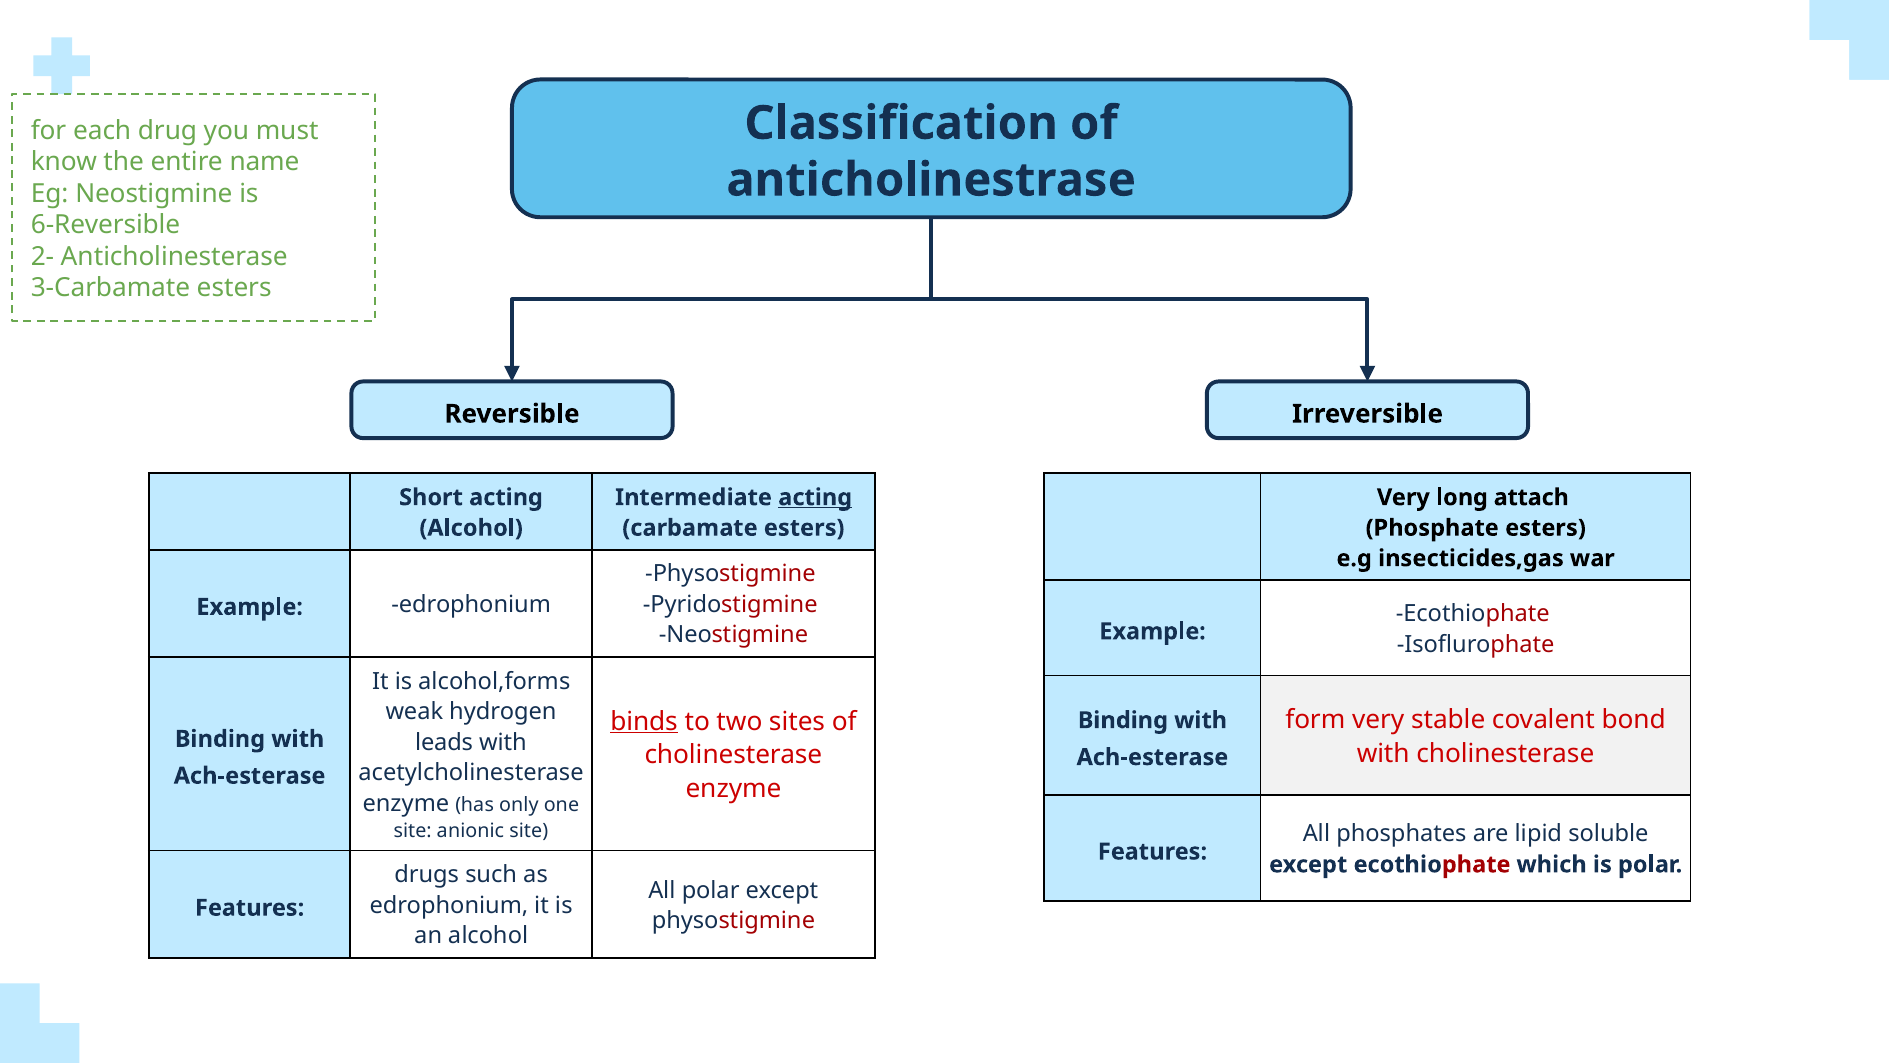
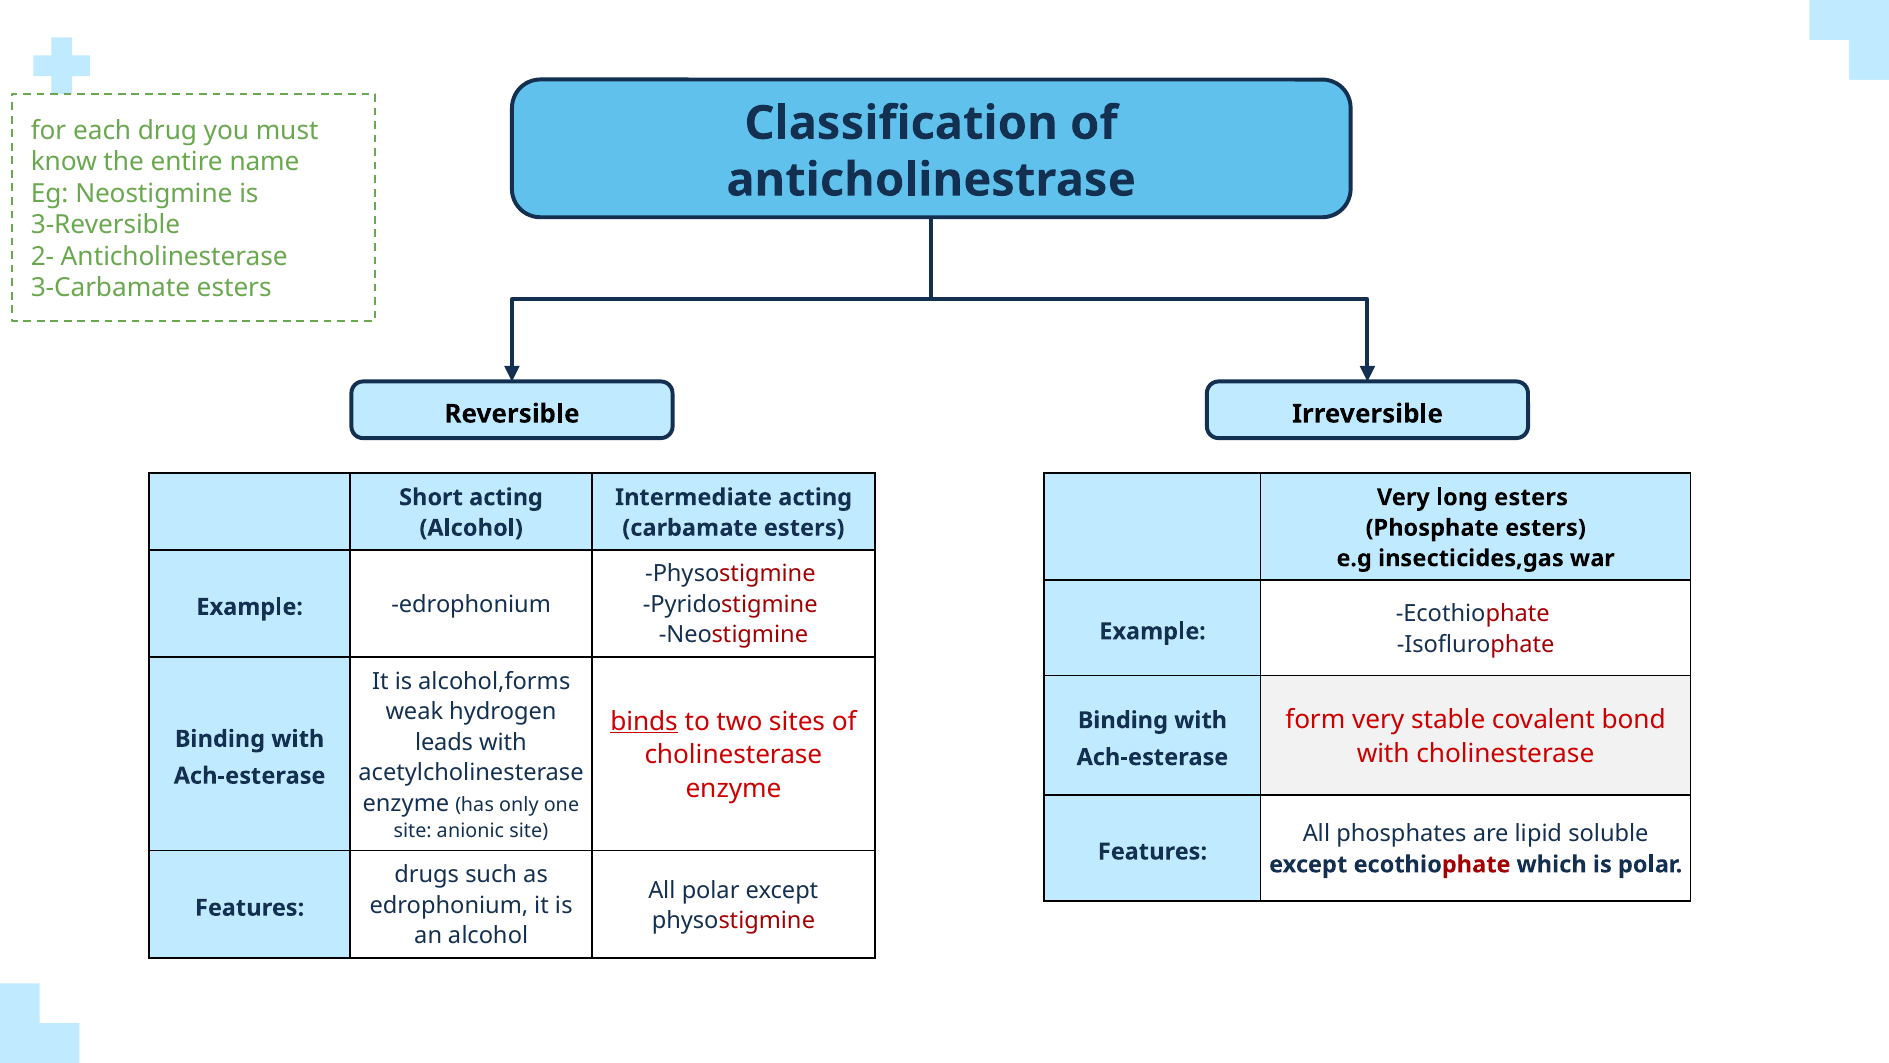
6-Reversible: 6-Reversible -> 3-Reversible
acting at (815, 497) underline: present -> none
long attach: attach -> esters
